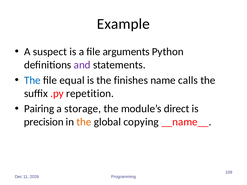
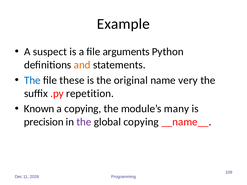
and colour: purple -> orange
equal: equal -> these
finishes: finishes -> original
calls: calls -> very
Pairing: Pairing -> Known
a storage: storage -> copying
direct: direct -> many
the at (84, 122) colour: orange -> purple
